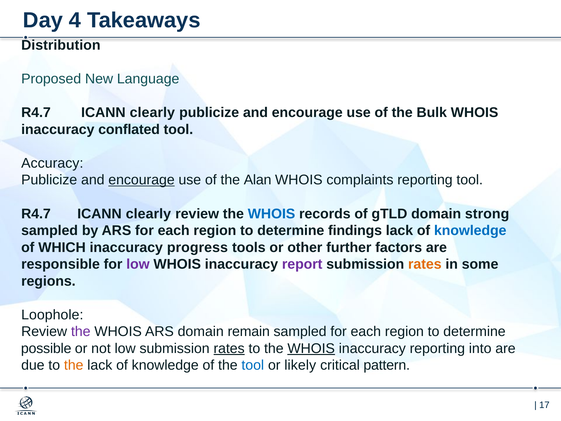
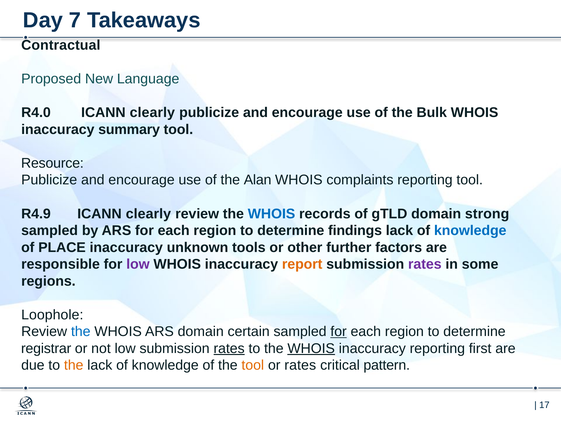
4: 4 -> 7
Distribution: Distribution -> Contractual
R4.7 at (36, 113): R4.7 -> R4.0
conflated: conflated -> summary
Accuracy: Accuracy -> Resource
encourage at (142, 180) underline: present -> none
R4.7 at (36, 214): R4.7 -> R4.9
WHICH: WHICH -> PLACE
progress: progress -> unknown
report colour: purple -> orange
rates at (425, 264) colour: orange -> purple
the at (81, 331) colour: purple -> blue
remain: remain -> certain
for at (339, 331) underline: none -> present
possible: possible -> registrar
into: into -> first
tool at (253, 365) colour: blue -> orange
or likely: likely -> rates
